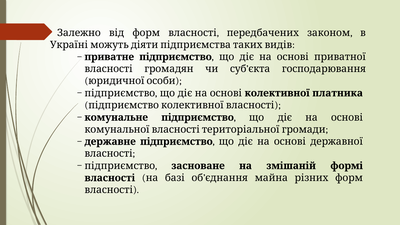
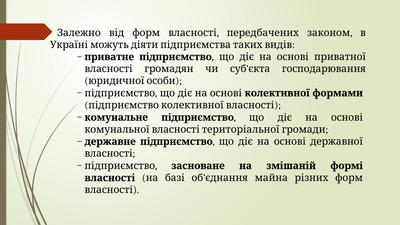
платника: платника -> формами
